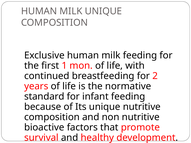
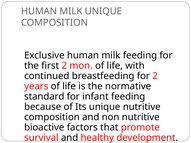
first 1: 1 -> 2
